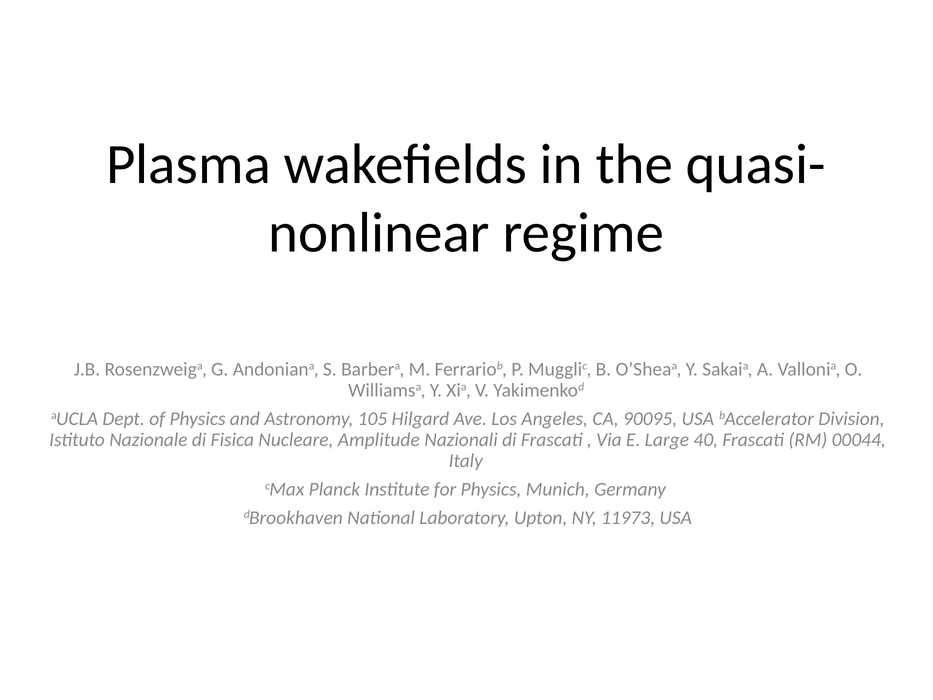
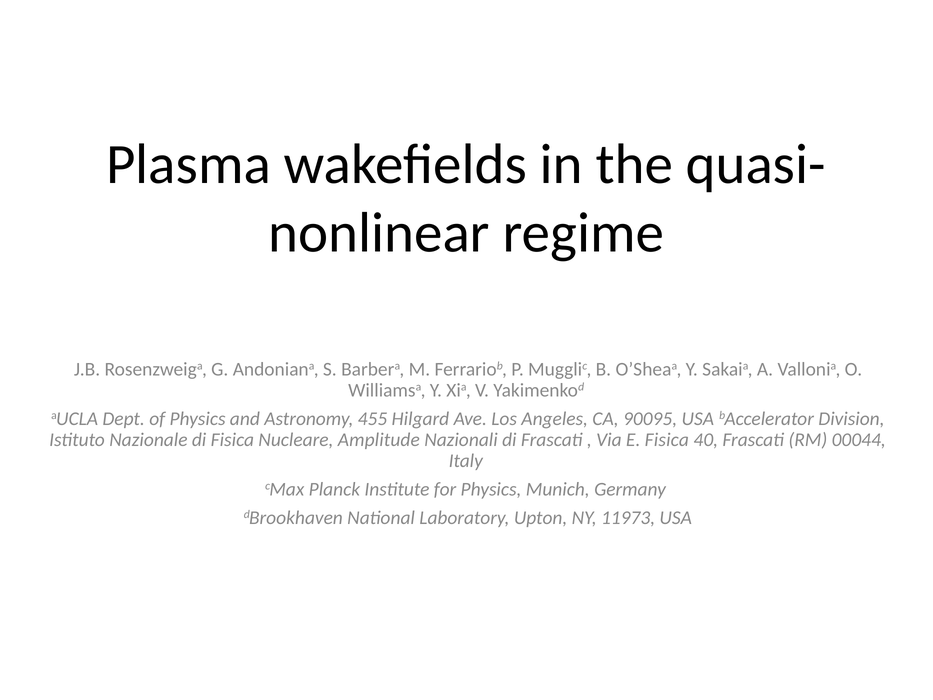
105: 105 -> 455
E Large: Large -> Fisica
